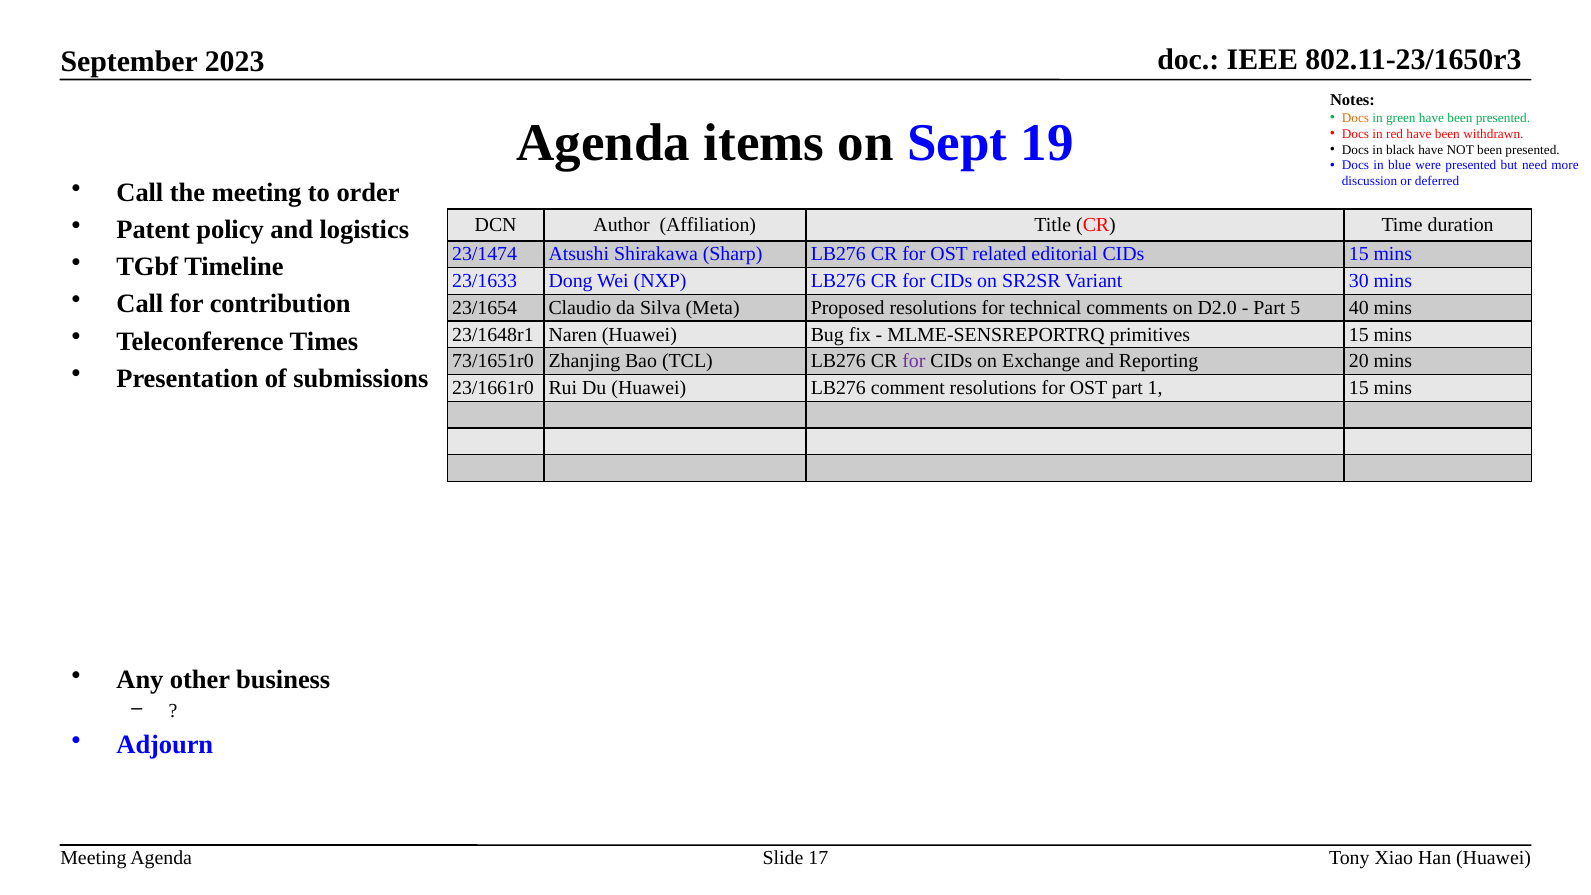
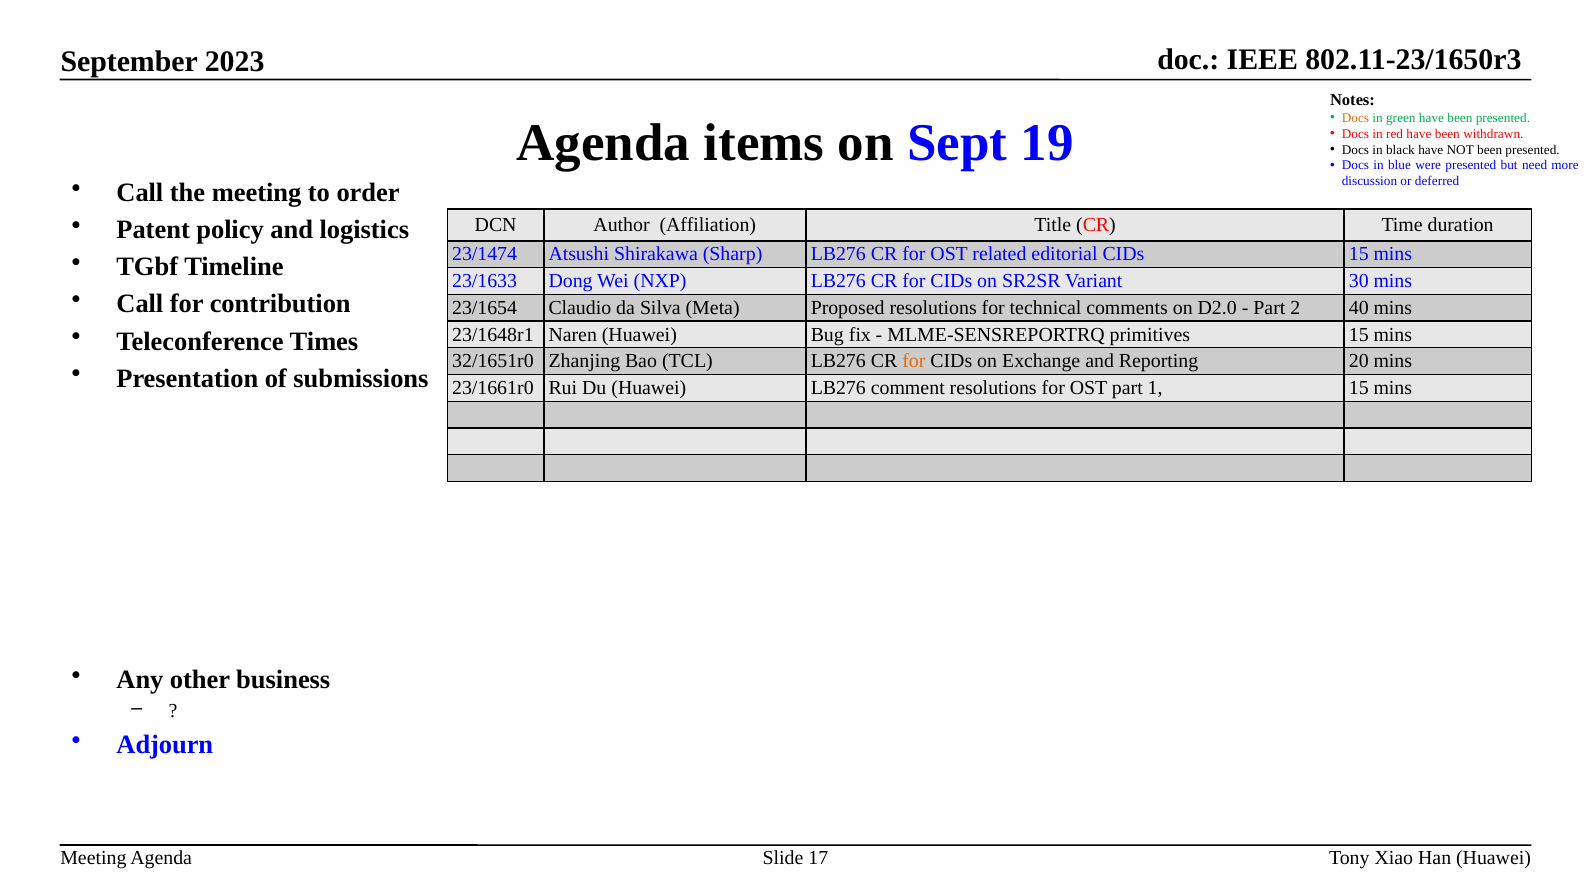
5: 5 -> 2
73/1651r0: 73/1651r0 -> 32/1651r0
for at (914, 361) colour: purple -> orange
